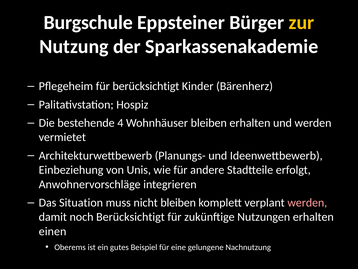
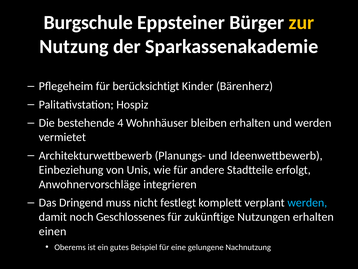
Situation: Situation -> Dringend
nicht bleiben: bleiben -> festlegt
werden at (307, 202) colour: pink -> light blue
noch Berücksichtigt: Berücksichtigt -> Geschlossenes
